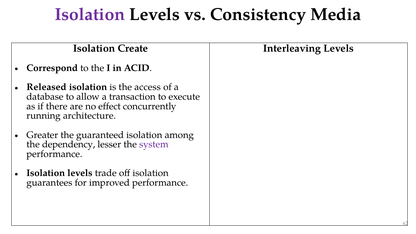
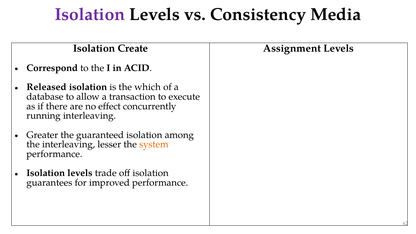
Interleaving: Interleaving -> Assignment
access: access -> which
running architecture: architecture -> interleaving
the dependency: dependency -> interleaving
system colour: purple -> orange
